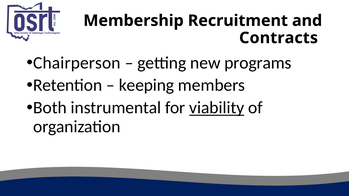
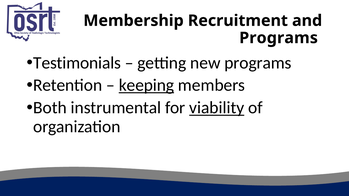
Contracts at (279, 38): Contracts -> Programs
Chairperson: Chairperson -> Testimonials
keeping underline: none -> present
